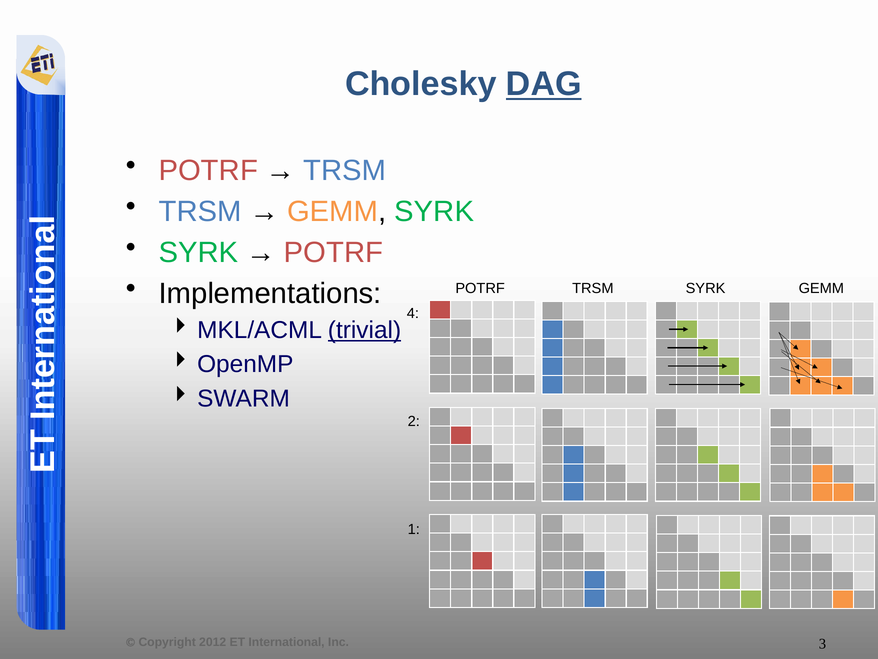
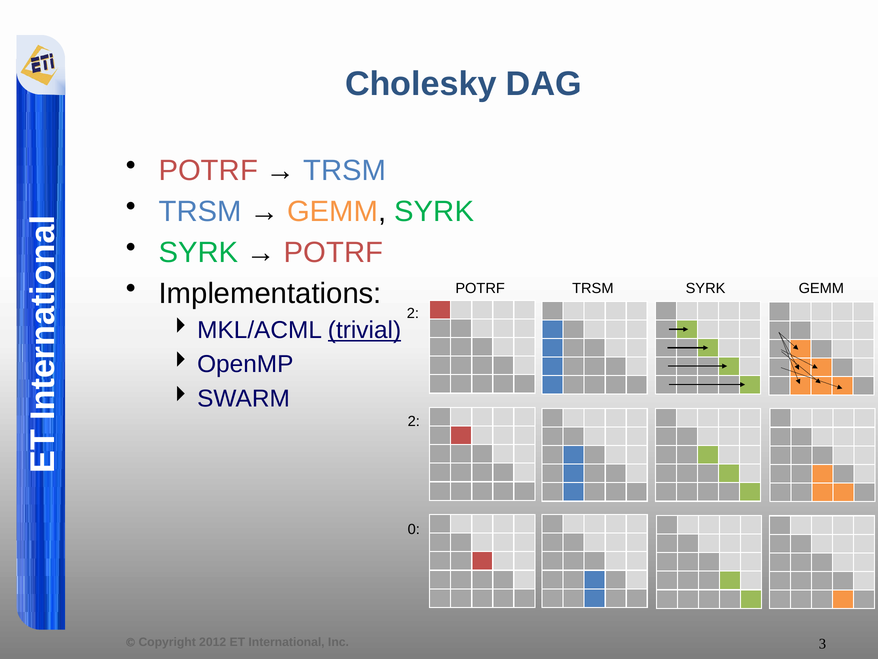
DAG underline: present -> none
4 at (413, 313): 4 -> 2
1: 1 -> 0
